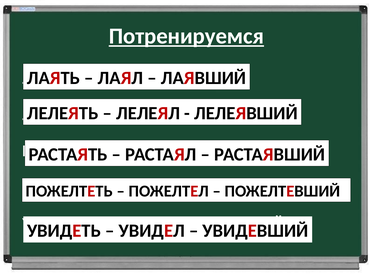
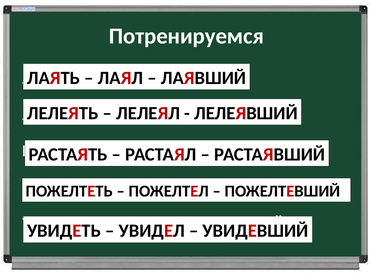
Потренируемся underline: present -> none
